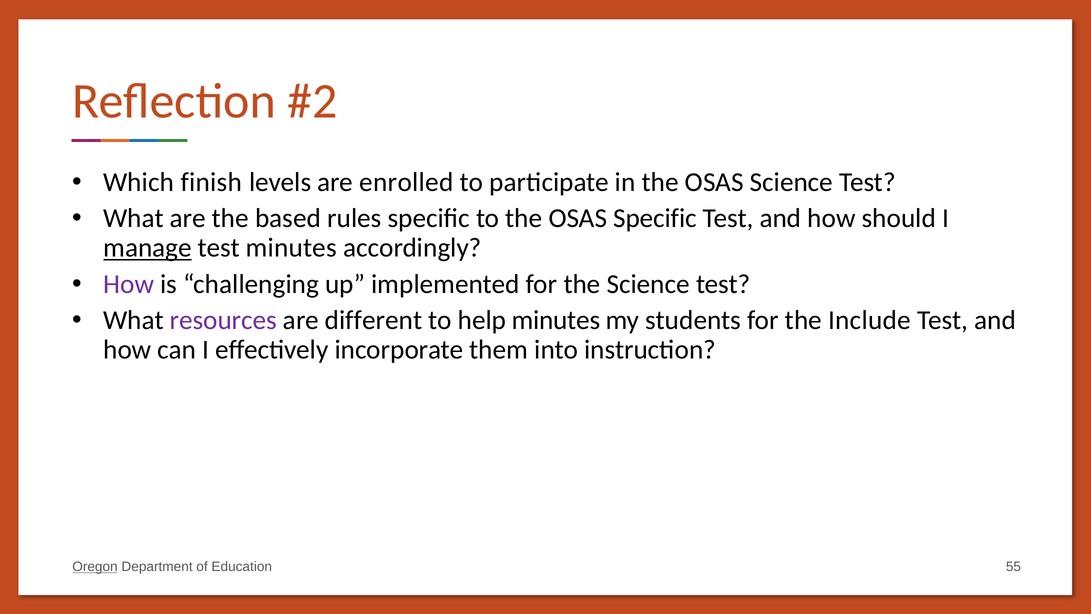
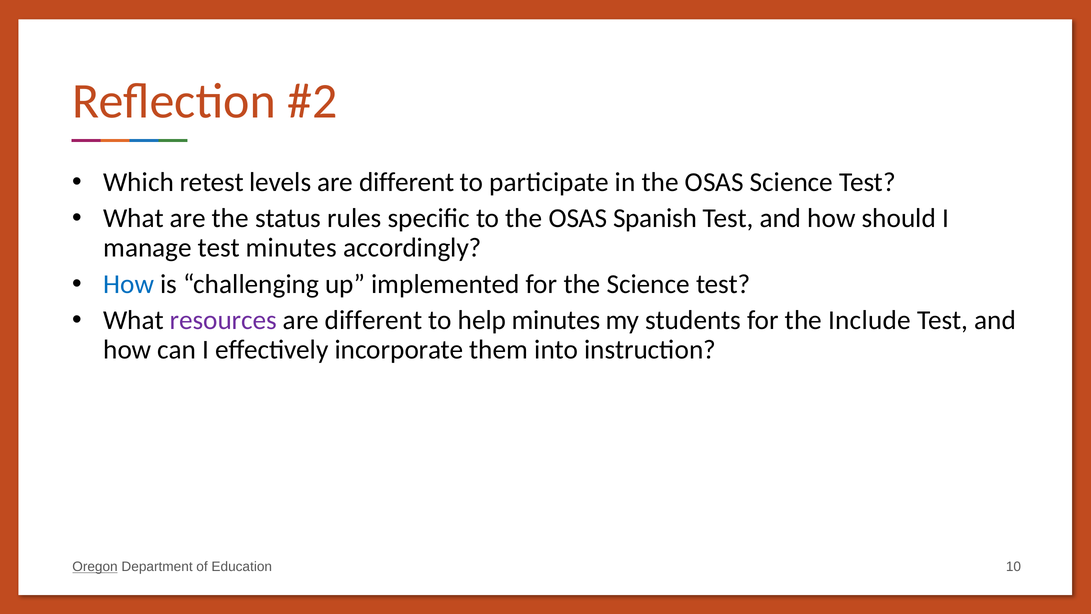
finish: finish -> retest
levels are enrolled: enrolled -> different
based: based -> status
OSAS Specific: Specific -> Spanish
manage underline: present -> none
How at (129, 284) colour: purple -> blue
55: 55 -> 10
